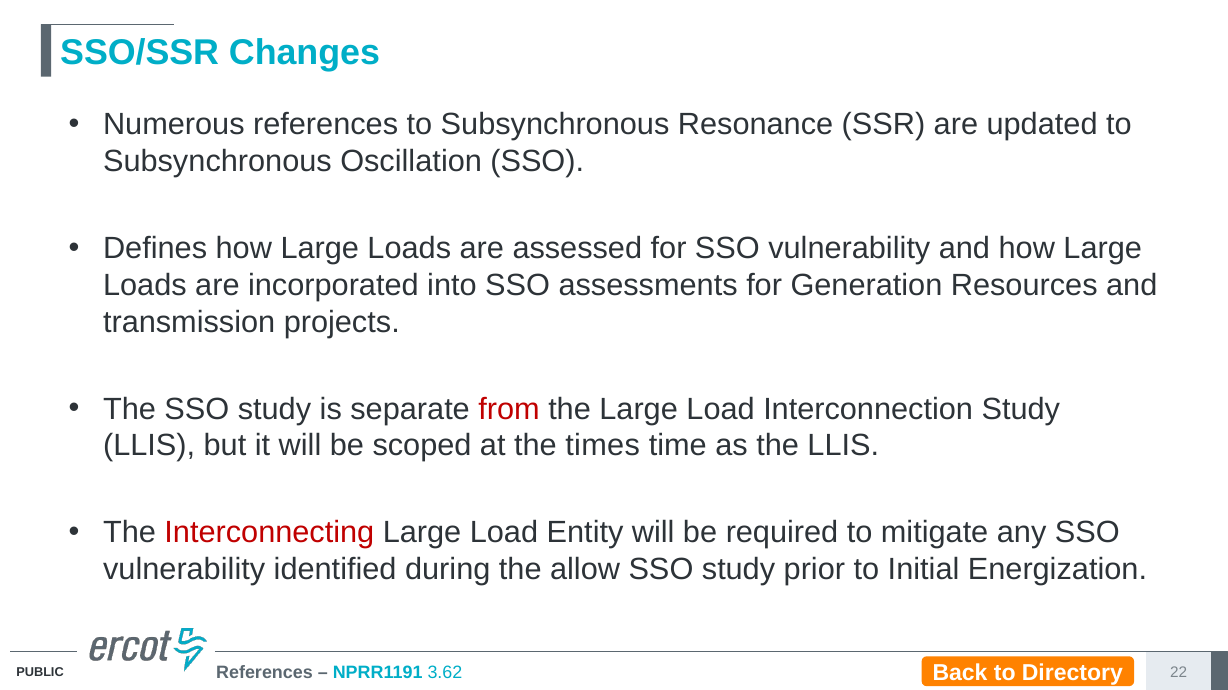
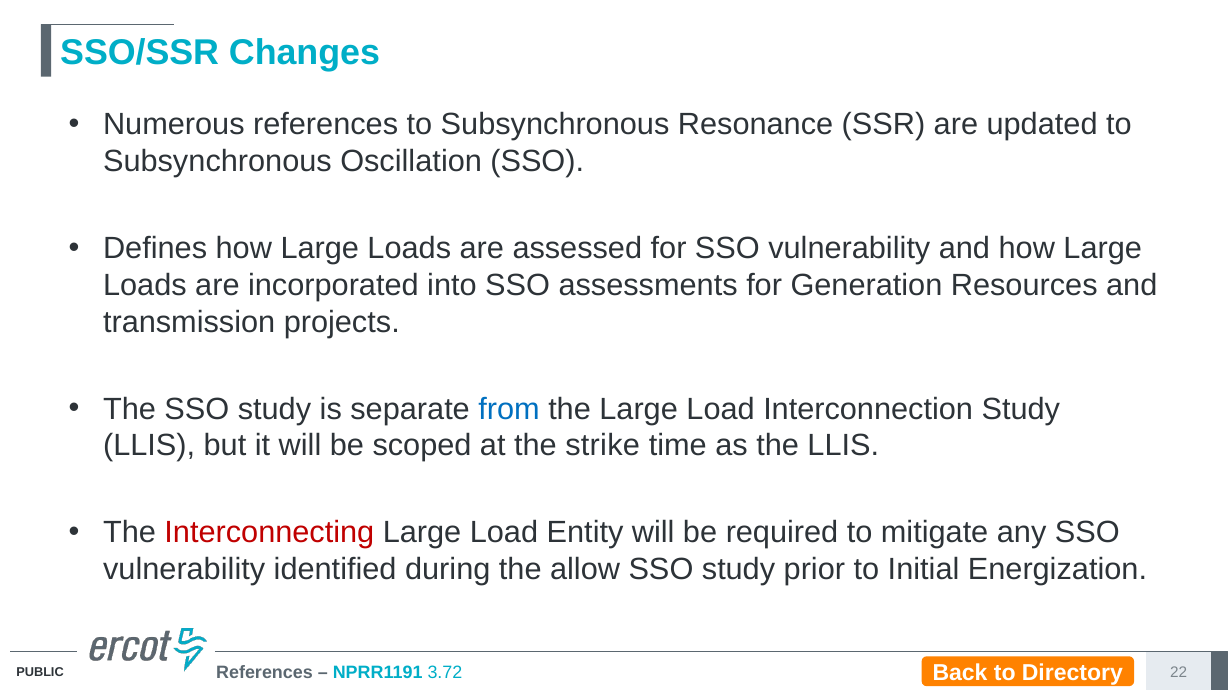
from colour: red -> blue
times: times -> strike
3.62: 3.62 -> 3.72
